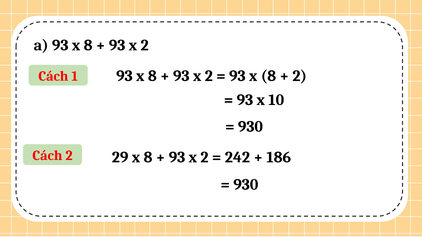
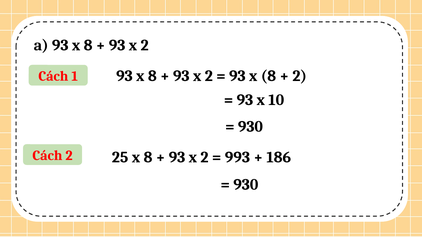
29: 29 -> 25
242: 242 -> 993
